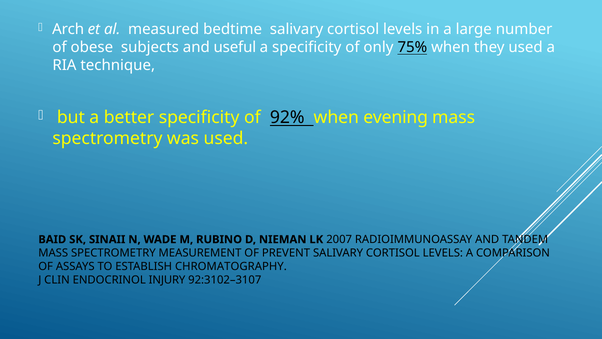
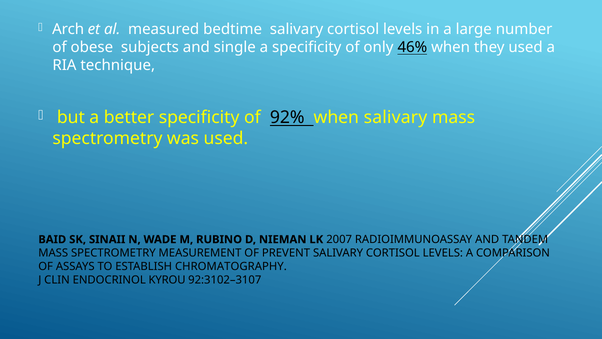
useful: useful -> single
75%: 75% -> 46%
when evening: evening -> salivary
INJURY: INJURY -> KYROU
